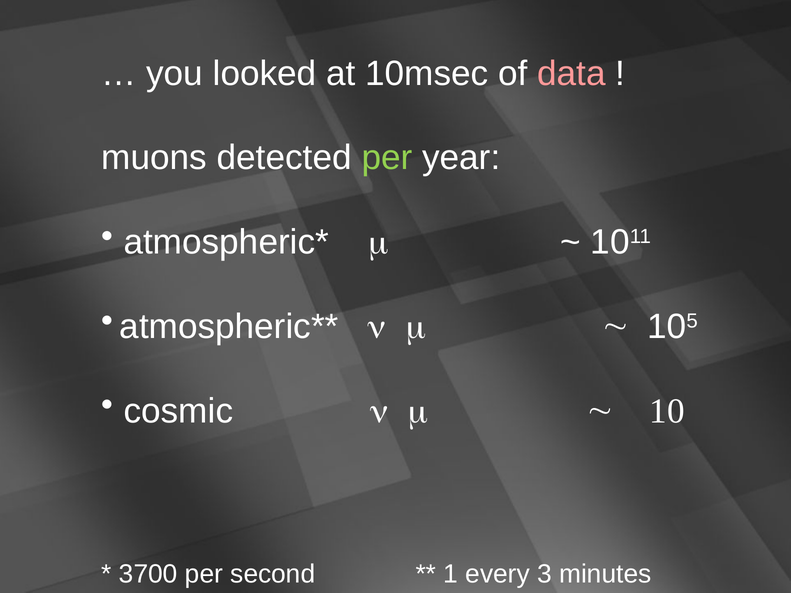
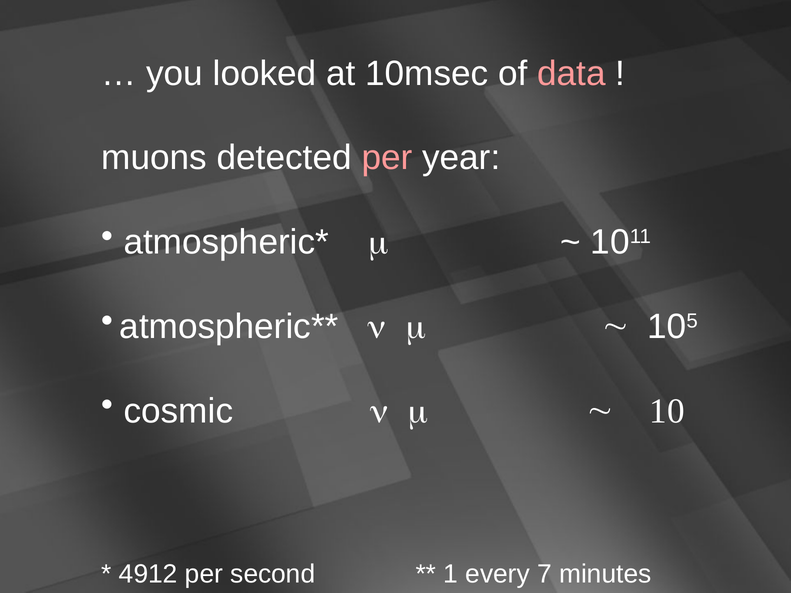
per at (387, 158) colour: light green -> pink
3700: 3700 -> 4912
3: 3 -> 7
